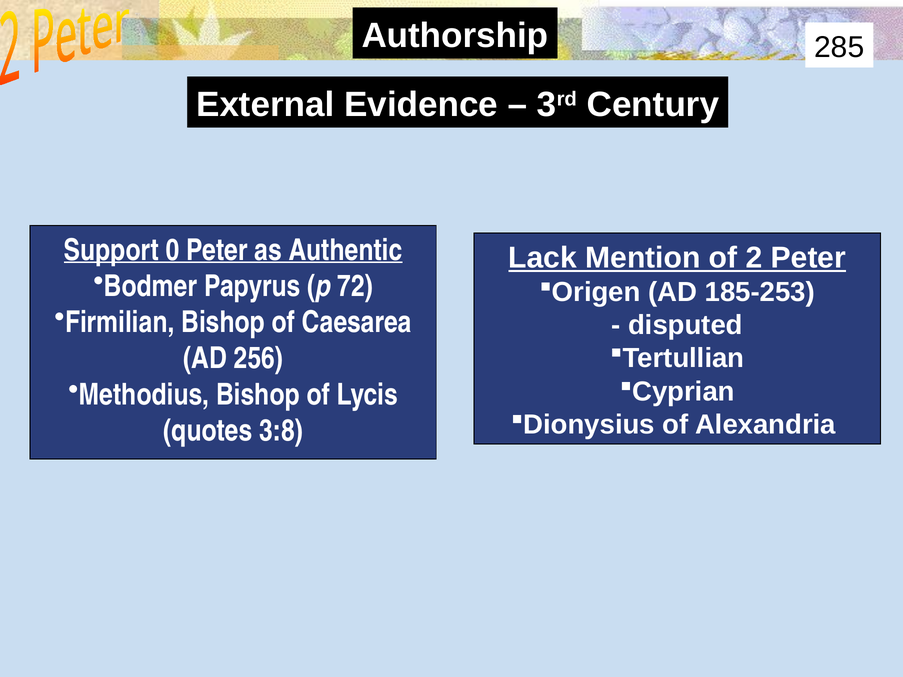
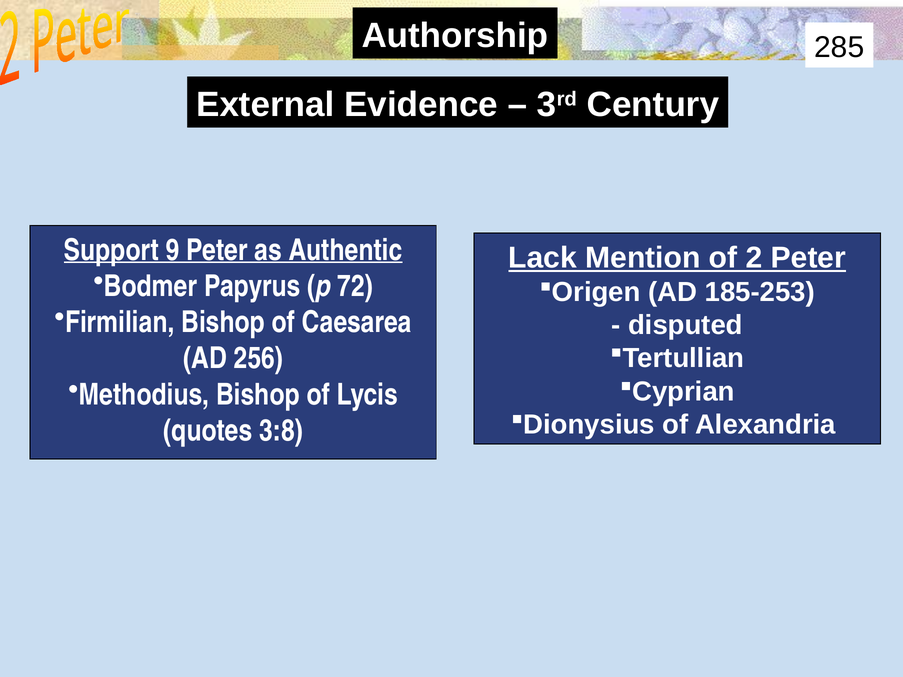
0: 0 -> 9
